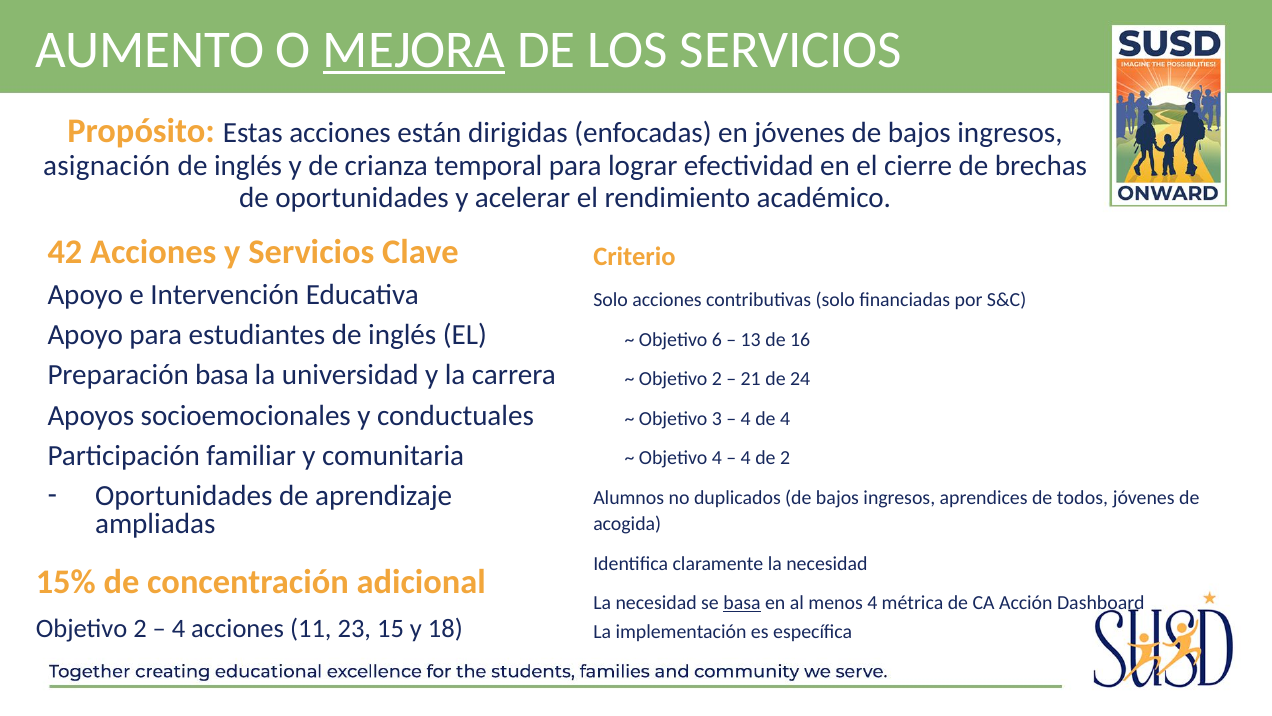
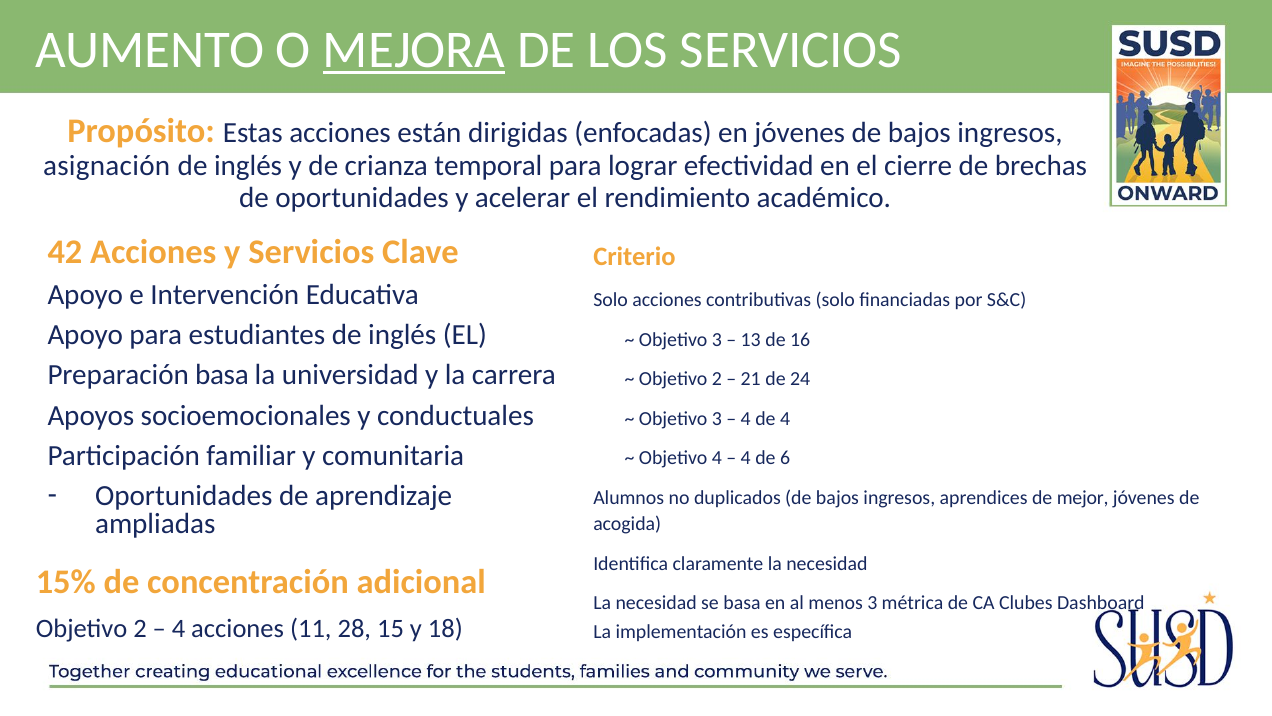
6 at (717, 339): 6 -> 3
de 2: 2 -> 6
todos: todos -> mejor
basa at (742, 603) underline: present -> none
menos 4: 4 -> 3
Acción: Acción -> Clubes
23: 23 -> 28
